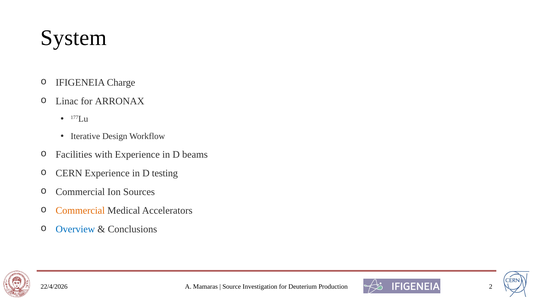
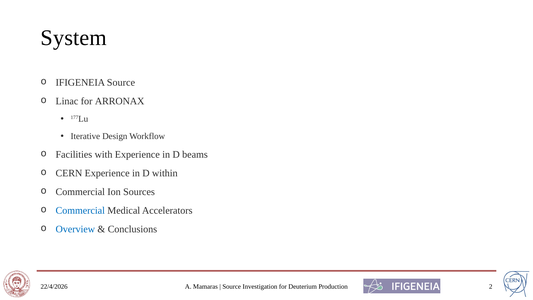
IFIGENEIA Charge: Charge -> Source
testing: testing -> within
Commercial at (80, 210) colour: orange -> blue
